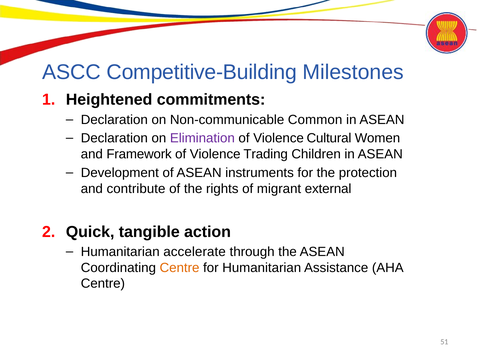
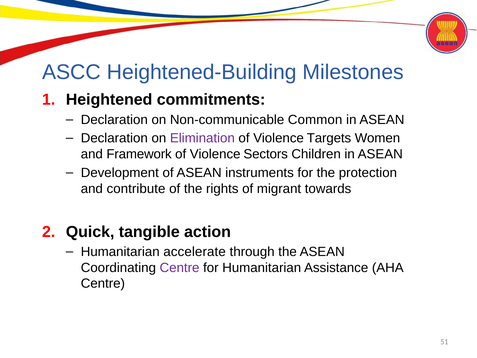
Competitive-Building: Competitive-Building -> Heightened-Building
Cultural: Cultural -> Targets
Trading: Trading -> Sectors
external: external -> towards
Centre at (180, 268) colour: orange -> purple
